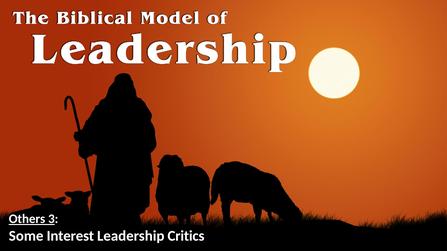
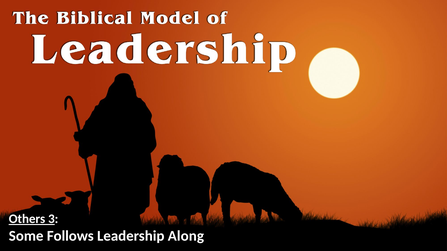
Interest: Interest -> Follows
Critics: Critics -> Along
